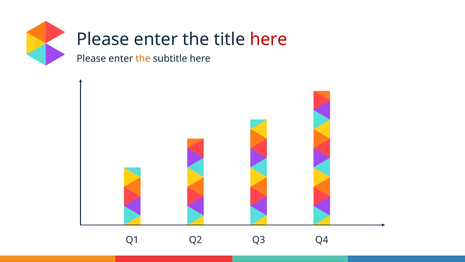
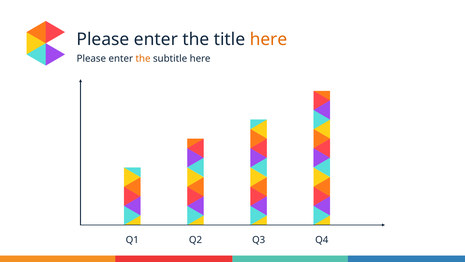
here at (268, 39) colour: red -> orange
